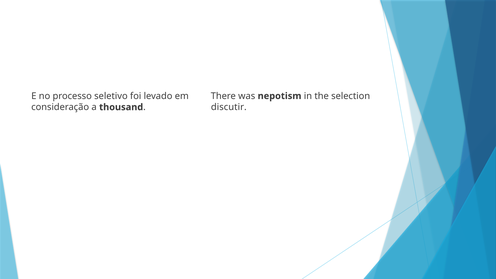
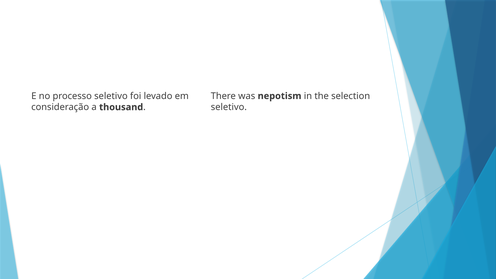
discutir at (229, 107): discutir -> seletivo
